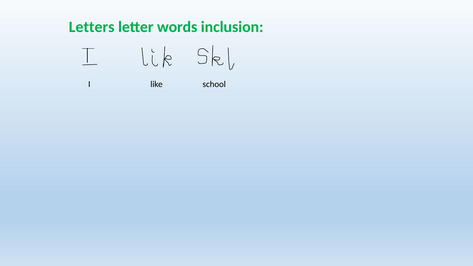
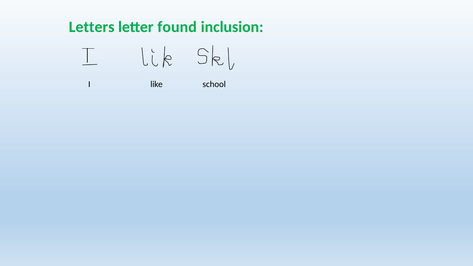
words: words -> found
